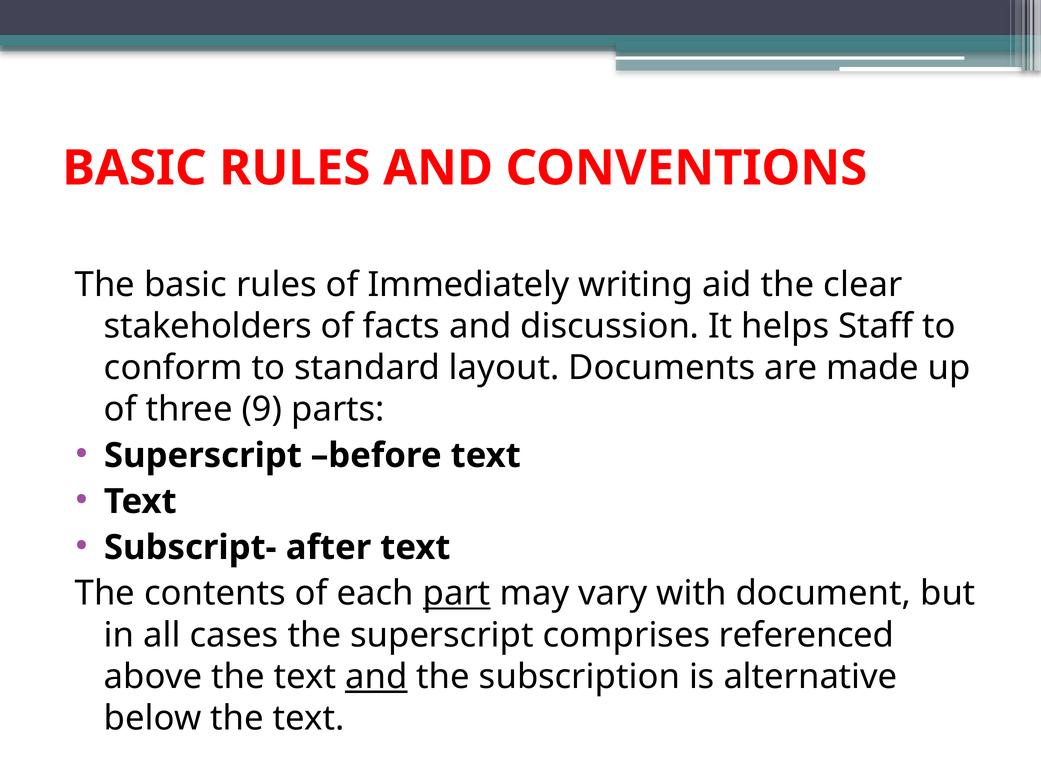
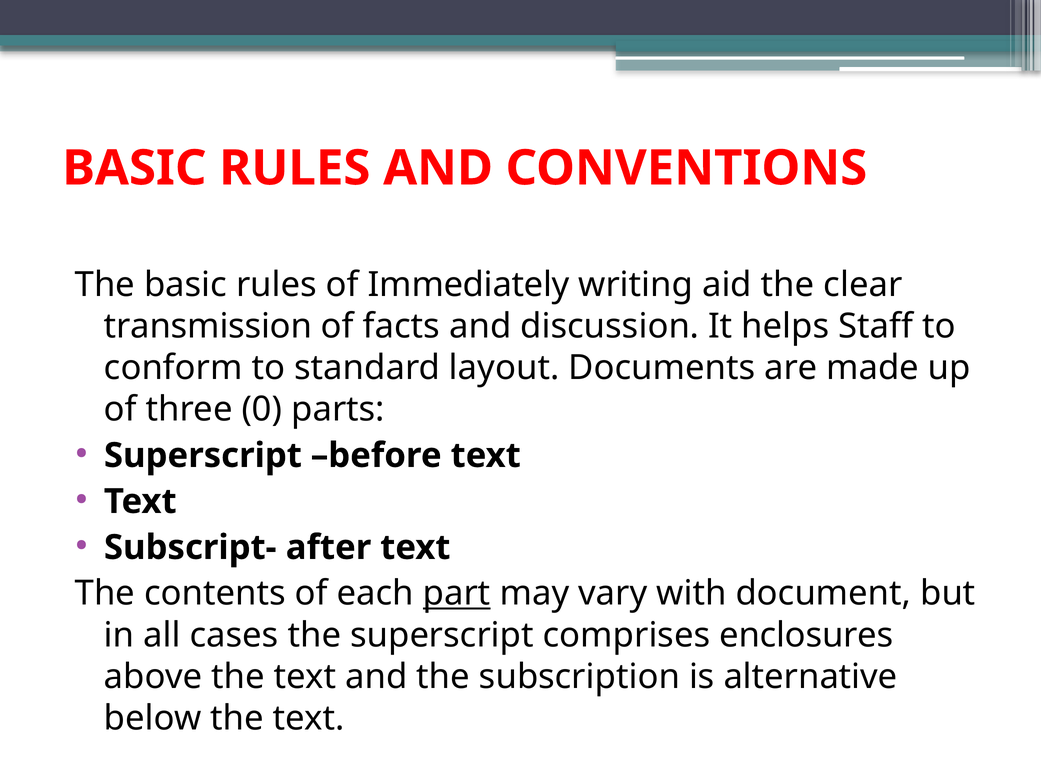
stakeholders: stakeholders -> transmission
9: 9 -> 0
referenced: referenced -> enclosures
and at (376, 677) underline: present -> none
